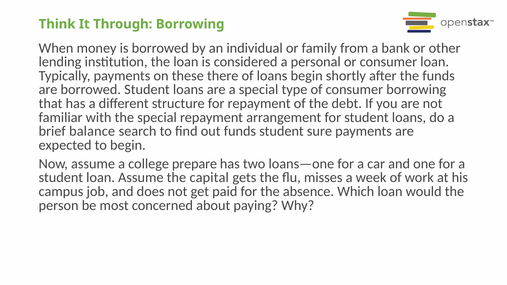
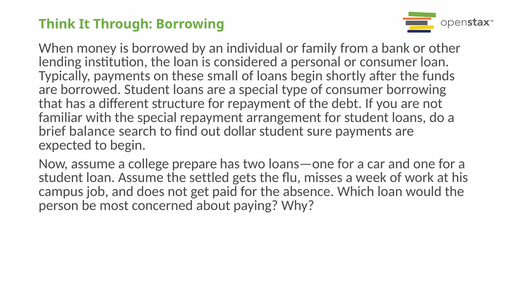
there: there -> small
out funds: funds -> dollar
capital: capital -> settled
